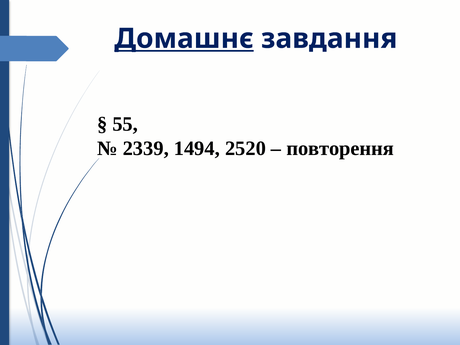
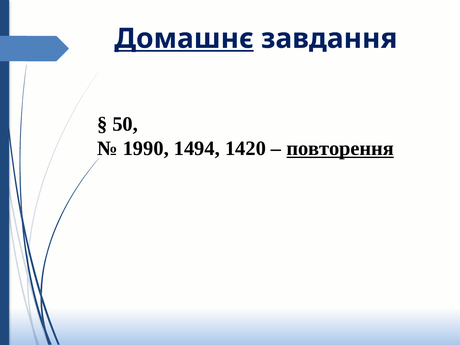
55: 55 -> 50
2339: 2339 -> 1990
2520: 2520 -> 1420
повторення underline: none -> present
